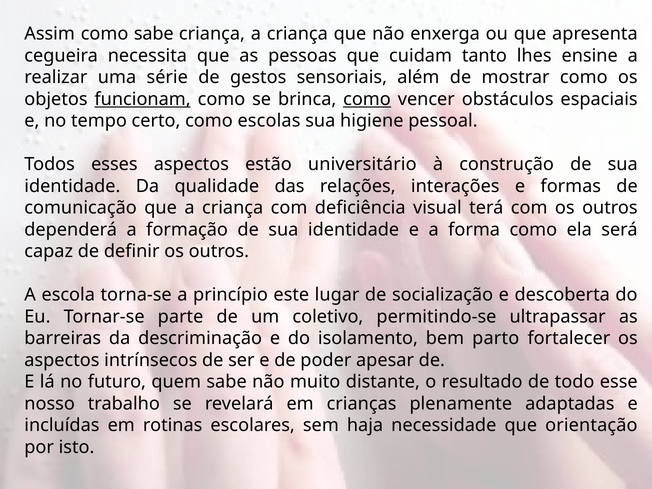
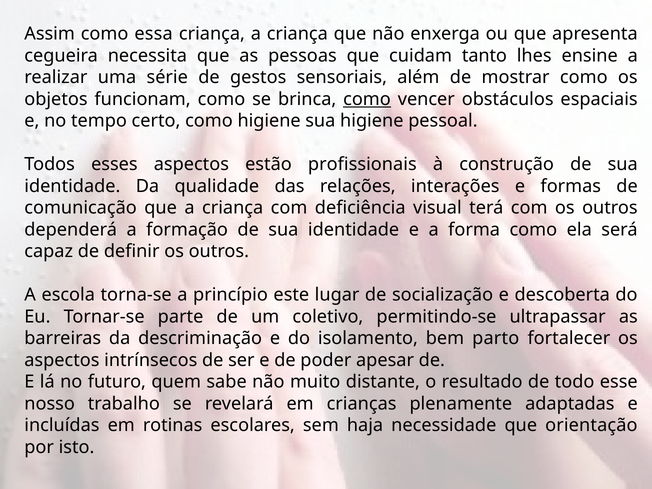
como sabe: sabe -> essa
funcionam underline: present -> none
como escolas: escolas -> higiene
universitário: universitário -> profissionais
